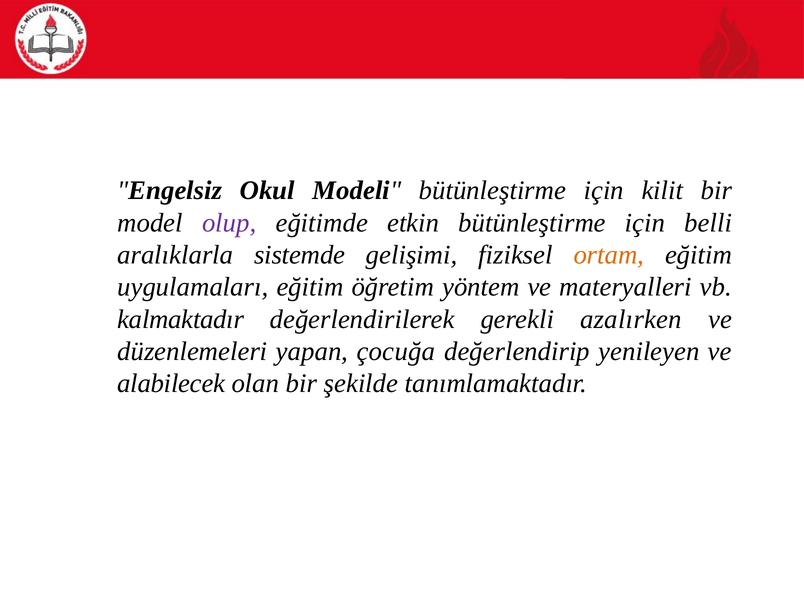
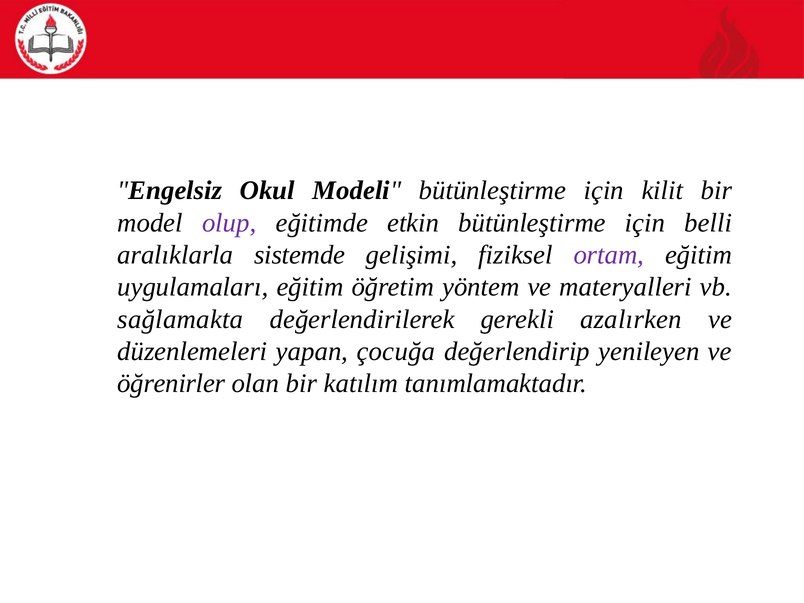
ortam colour: orange -> purple
kalmaktadır: kalmaktadır -> sağlamakta
alabilecek: alabilecek -> öğrenirler
şekilde: şekilde -> katılım
